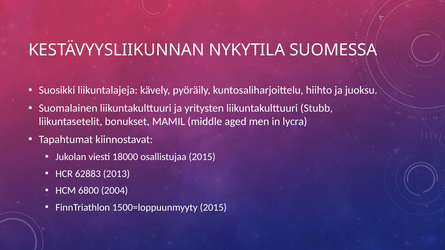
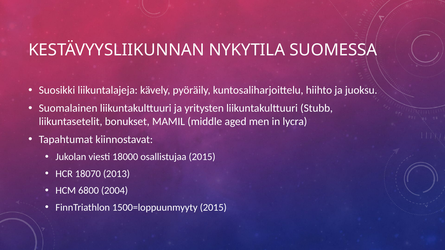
62883: 62883 -> 18070
